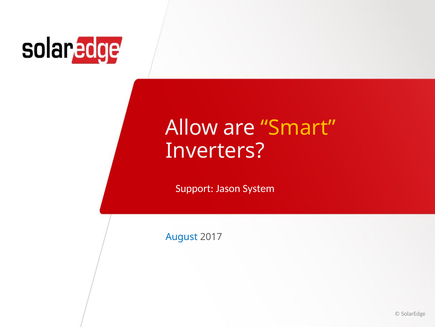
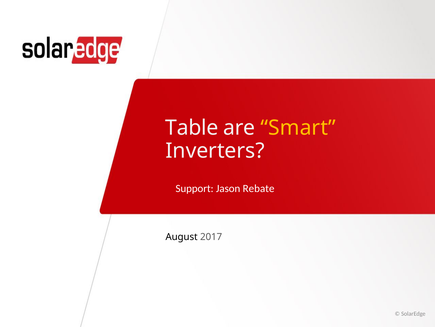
Allow: Allow -> Table
System: System -> Rebate
August colour: blue -> black
